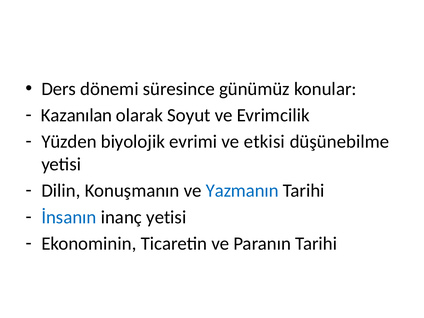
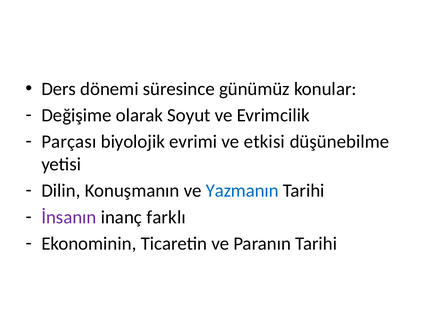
Kazanılan: Kazanılan -> Değişime
Yüzden: Yüzden -> Parçası
İnsanın colour: blue -> purple
inanç yetisi: yetisi -> farklı
